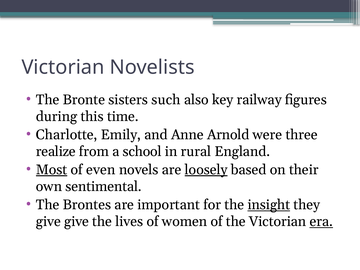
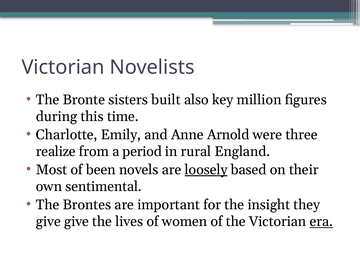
such: such -> built
railway: railway -> million
school: school -> period
Most underline: present -> none
even: even -> been
insight underline: present -> none
